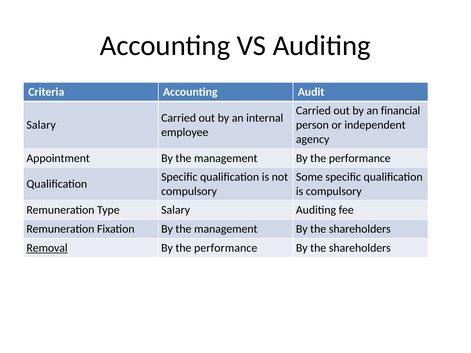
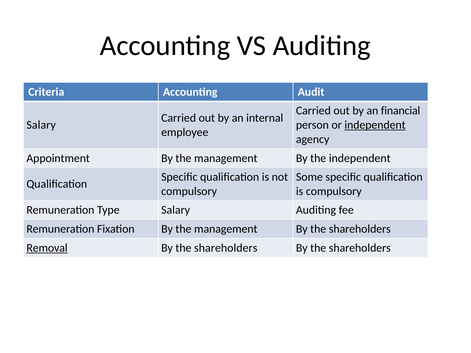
independent at (375, 125) underline: none -> present
management By the performance: performance -> independent
performance at (226, 248): performance -> shareholders
